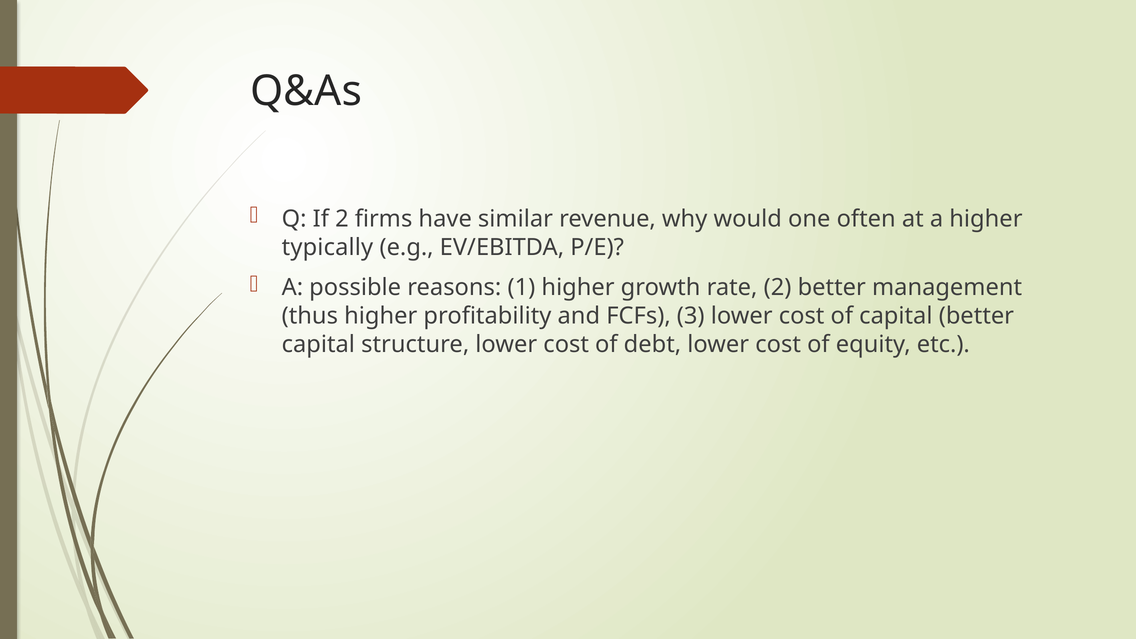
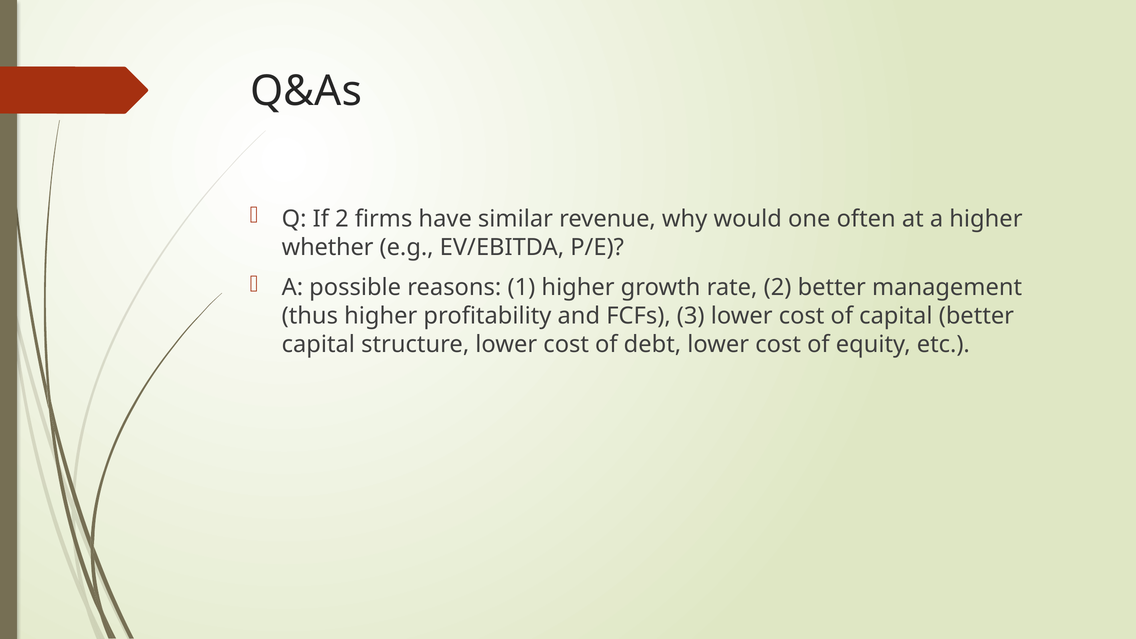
typically: typically -> whether
